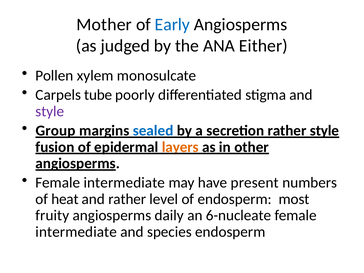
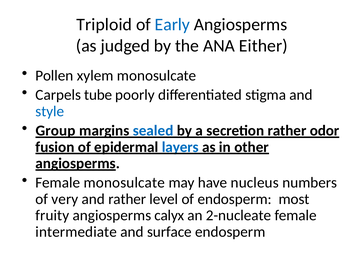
Mother: Mother -> Triploid
style at (50, 111) colour: purple -> blue
rather style: style -> odor
layers colour: orange -> blue
intermediate at (124, 183): intermediate -> monosulcate
present: present -> nucleus
heat: heat -> very
daily: daily -> calyx
6-nucleate: 6-nucleate -> 2-nucleate
species: species -> surface
